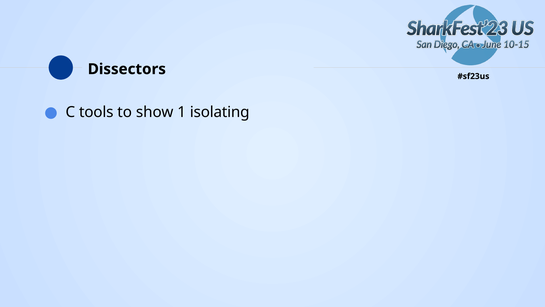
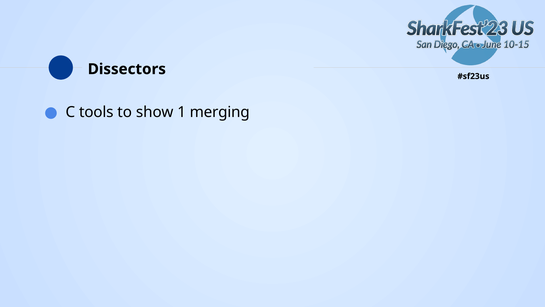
isolating: isolating -> merging
